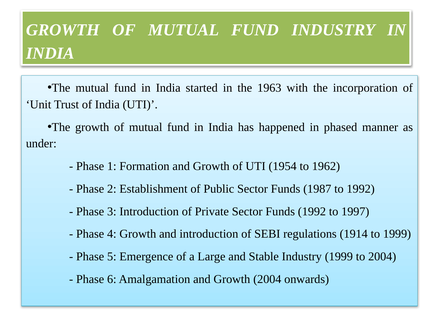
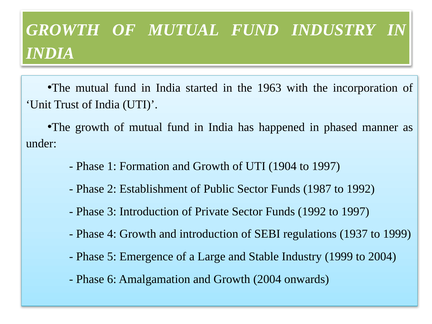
1954: 1954 -> 1904
1962 at (326, 166): 1962 -> 1997
1914: 1914 -> 1937
